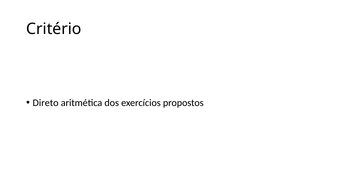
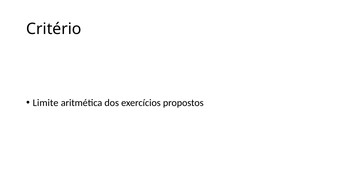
Direto: Direto -> Limite
